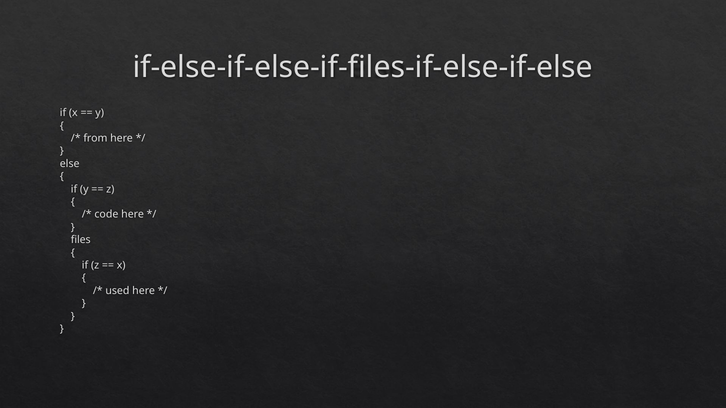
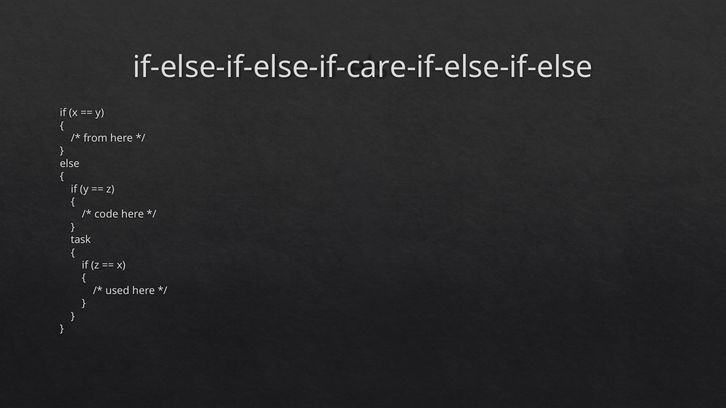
if-else-if-else-if-files-if-else-if-else: if-else-if-else-if-files-if-else-if-else -> if-else-if-else-if-care-if-else-if-else
files: files -> task
